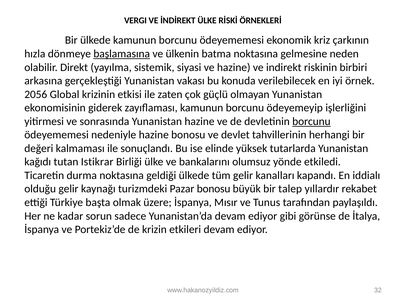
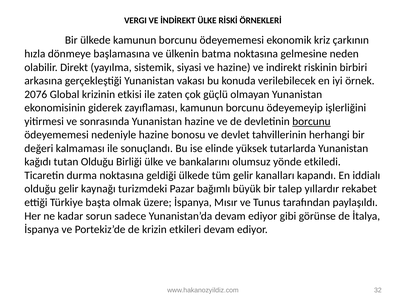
başlamasına underline: present -> none
2056: 2056 -> 2076
tutan Istikrar: Istikrar -> Olduğu
Pazar bonosu: bonosu -> bağımlı
